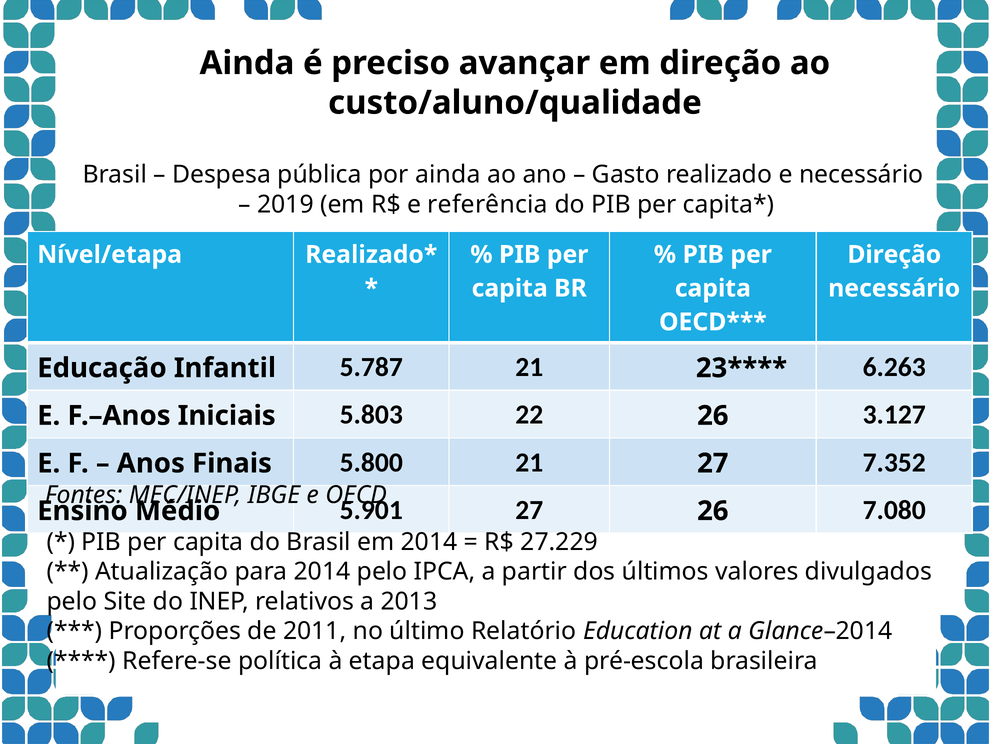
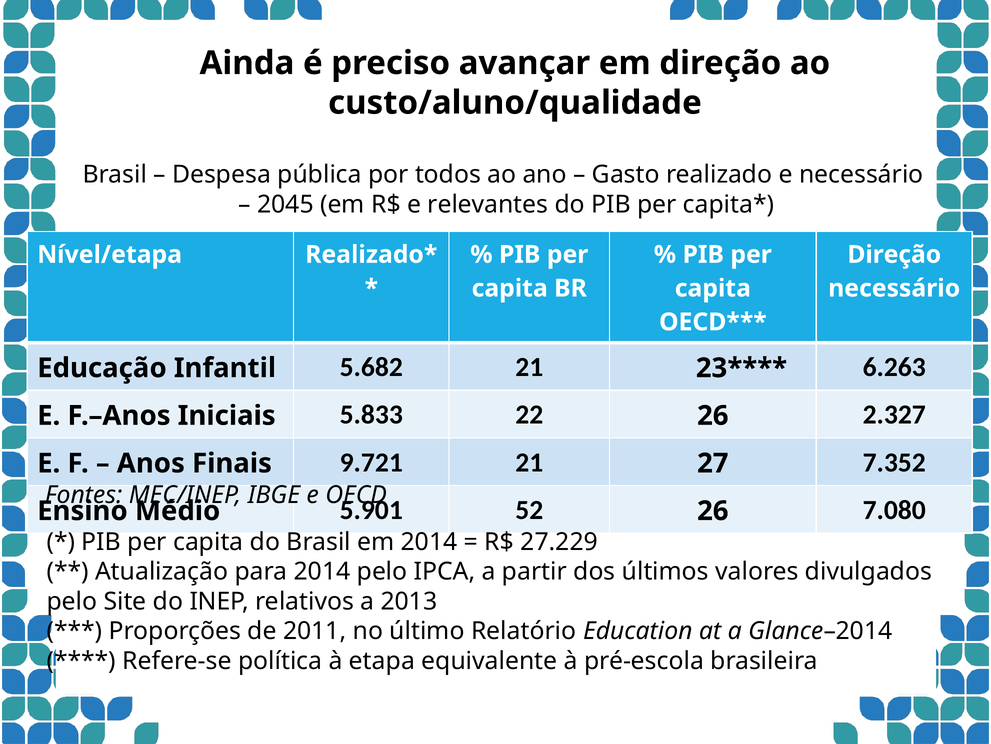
por ainda: ainda -> todos
2019: 2019 -> 2045
referência: referência -> relevantes
5.787: 5.787 -> 5.682
5.803: 5.803 -> 5.833
3.127: 3.127 -> 2.327
5.800: 5.800 -> 9.721
27 at (529, 510): 27 -> 52
